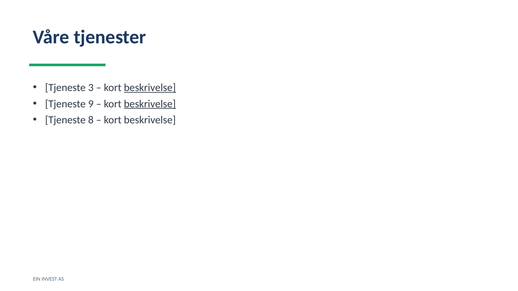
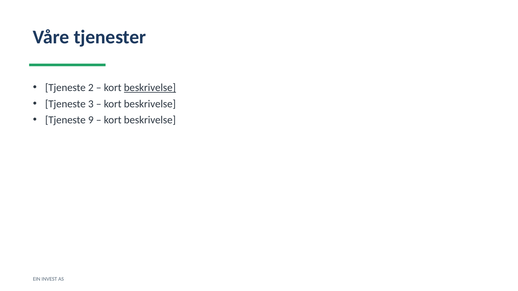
3: 3 -> 2
9: 9 -> 3
beskrivelse at (150, 104) underline: present -> none
8: 8 -> 9
